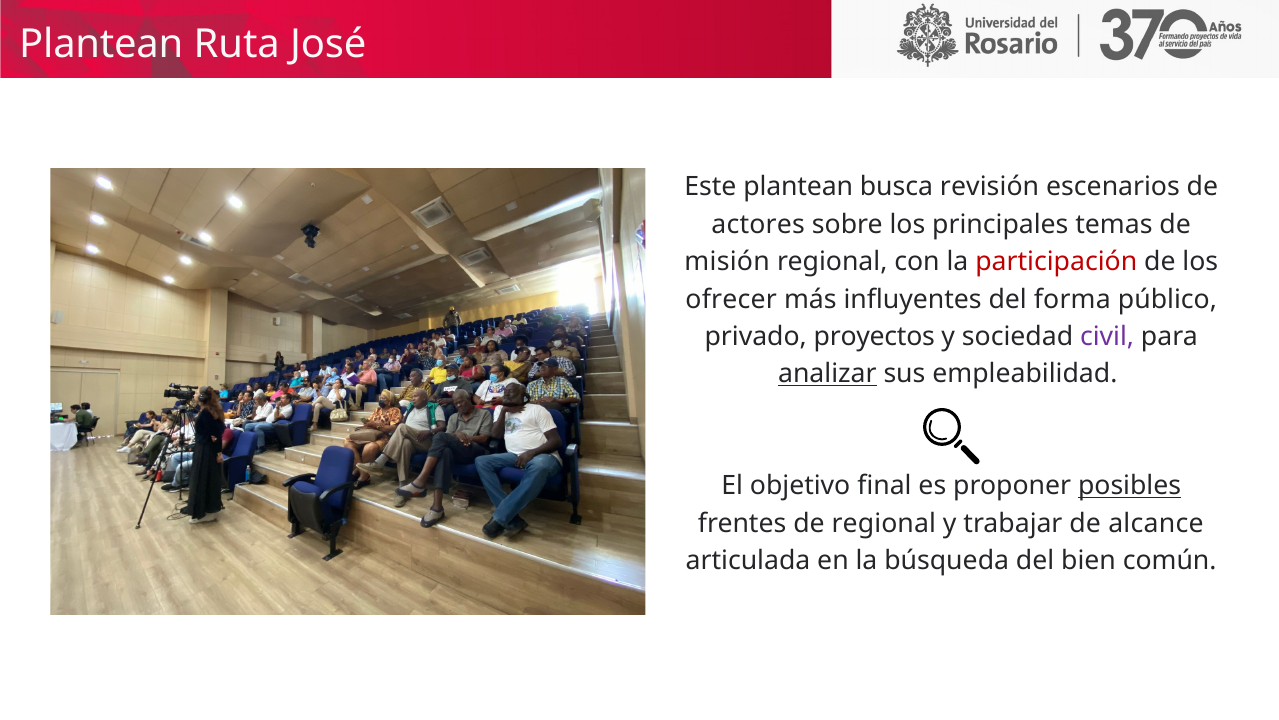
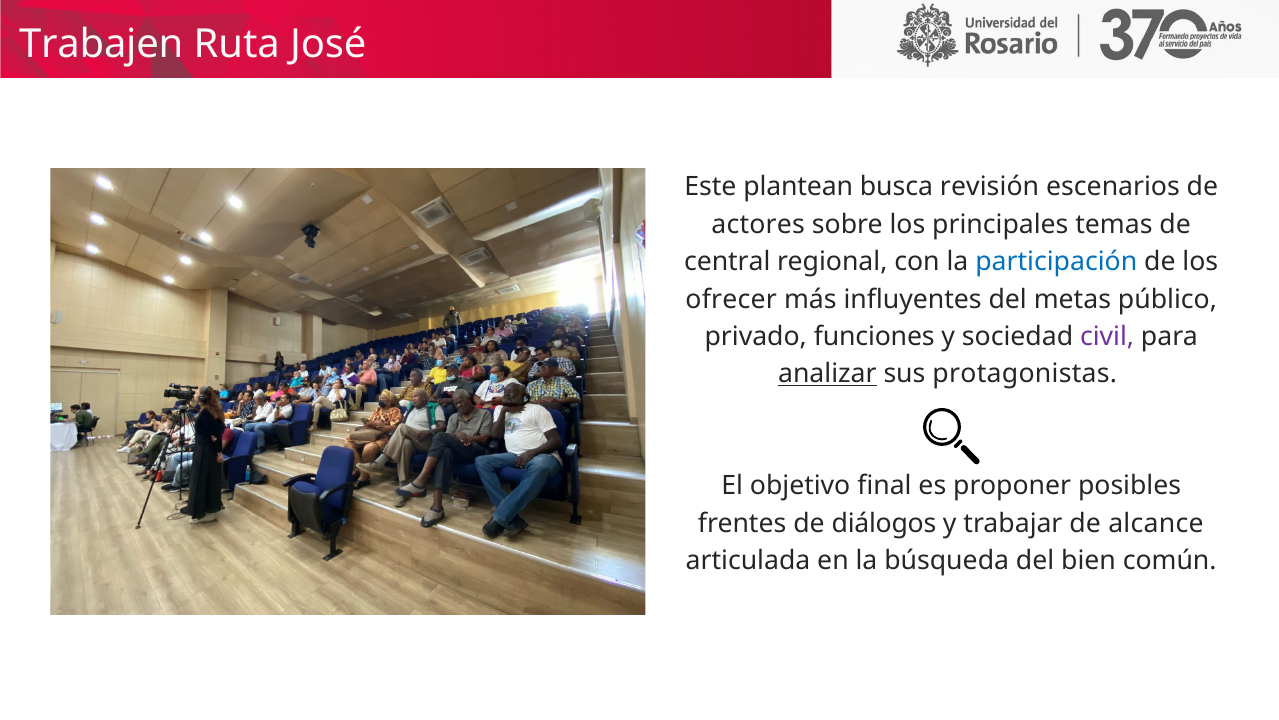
Plantean at (101, 44): Plantean -> Trabajen
misión: misión -> central
participación colour: red -> blue
forma: forma -> metas
proyectos: proyectos -> funciones
empleabilidad: empleabilidad -> protagonistas
posibles underline: present -> none
de regional: regional -> diálogos
